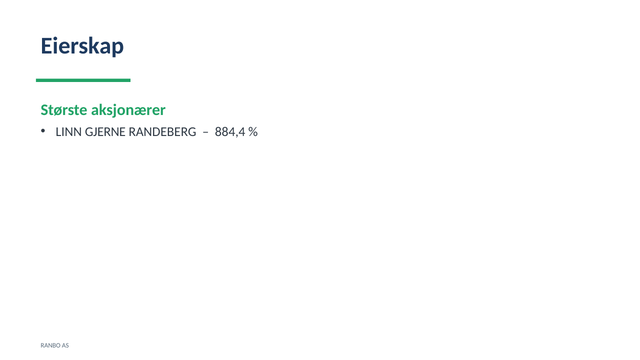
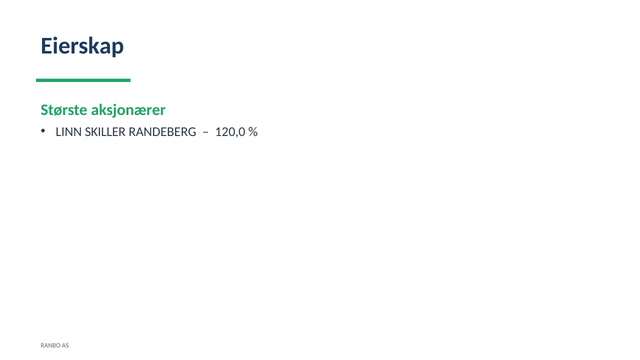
GJERNE: GJERNE -> SKILLER
884,4: 884,4 -> 120,0
